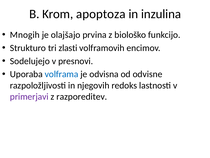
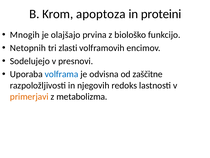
inzulina: inzulina -> proteini
Strukturo: Strukturo -> Netopnih
odvisne: odvisne -> zaščitne
primerjavi colour: purple -> orange
razporeditev: razporeditev -> metabolizma
